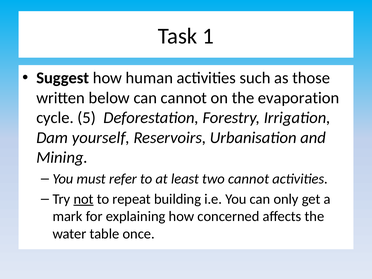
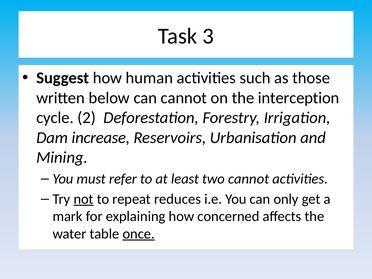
1: 1 -> 3
evaporation: evaporation -> interception
5: 5 -> 2
yourself: yourself -> increase
building: building -> reduces
once underline: none -> present
